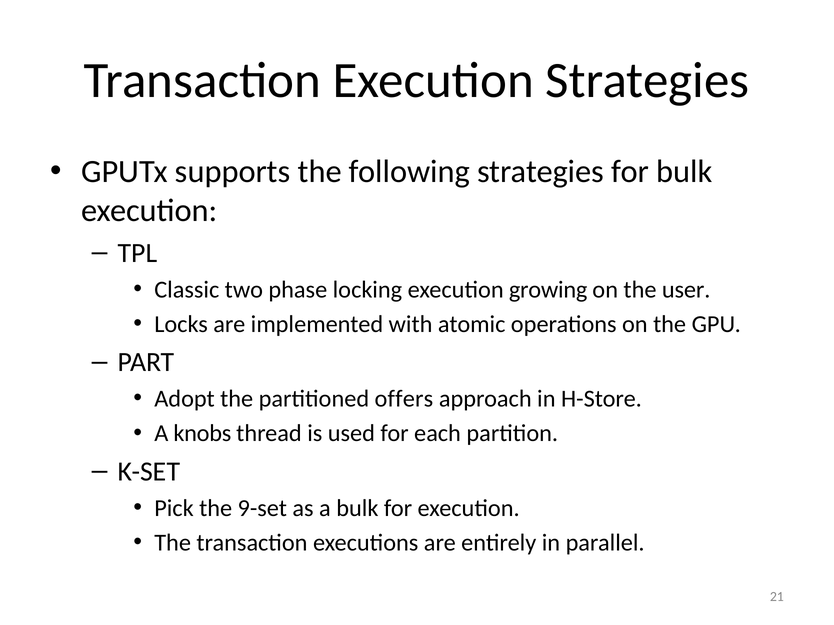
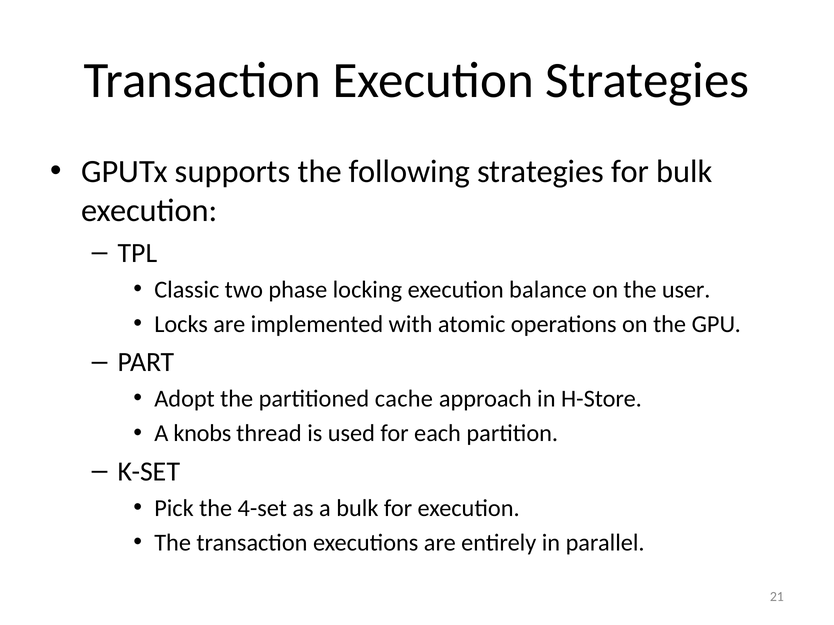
growing: growing -> balance
offers: offers -> cache
9-set: 9-set -> 4-set
